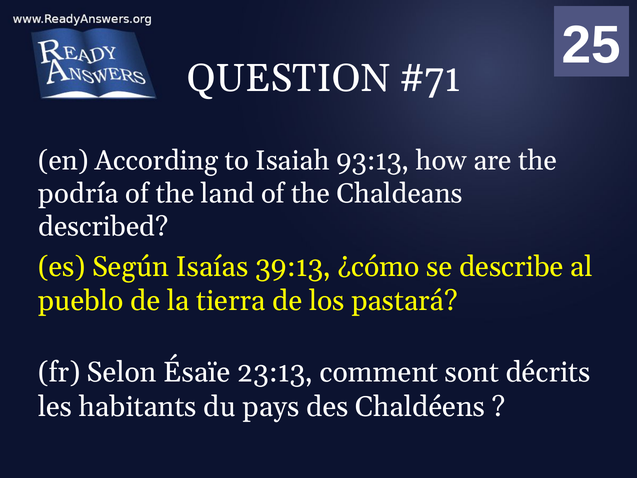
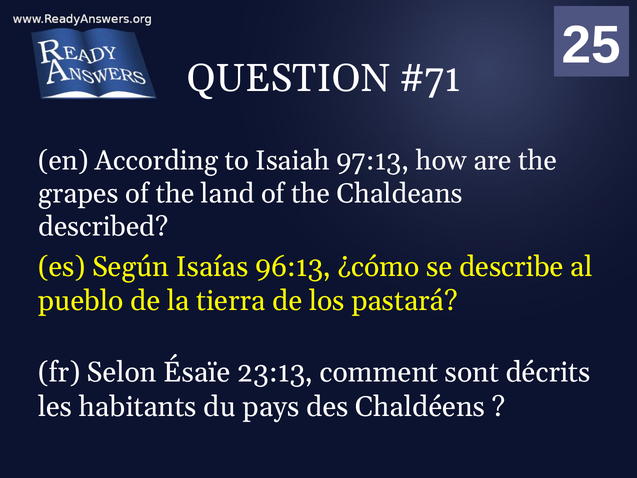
93:13: 93:13 -> 97:13
podría: podría -> grapes
39:13: 39:13 -> 96:13
